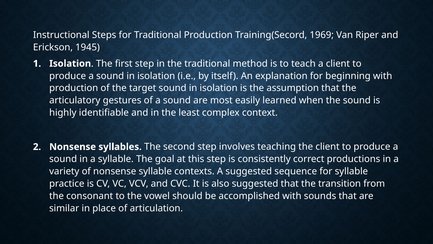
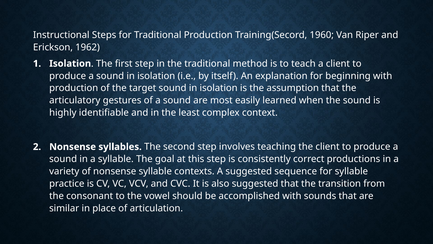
1969: 1969 -> 1960
1945: 1945 -> 1962
